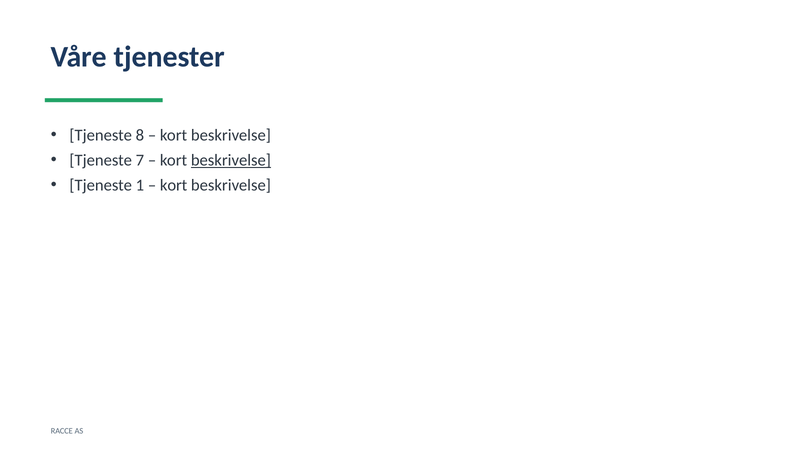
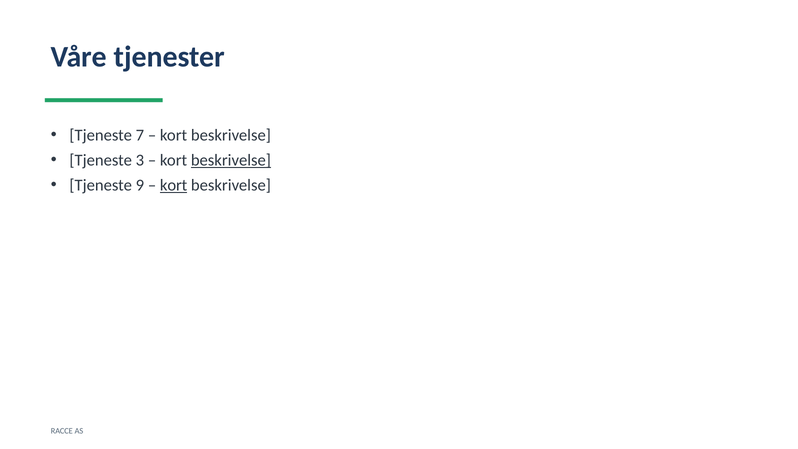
8: 8 -> 7
7: 7 -> 3
1: 1 -> 9
kort at (174, 185) underline: none -> present
